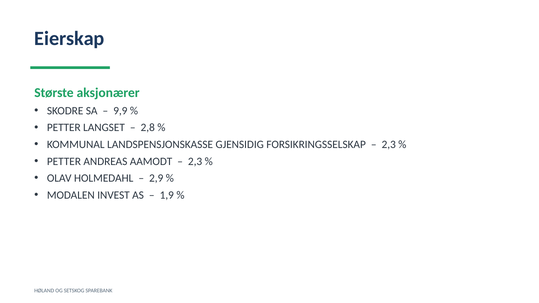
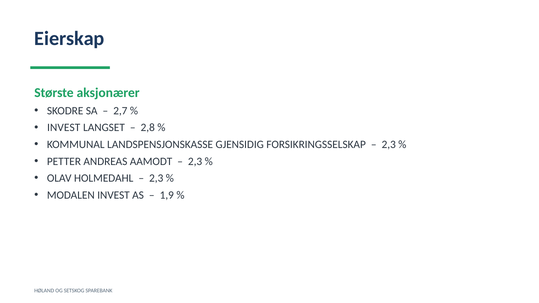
9,9: 9,9 -> 2,7
PETTER at (64, 128): PETTER -> INVEST
2,9 at (156, 178): 2,9 -> 2,3
